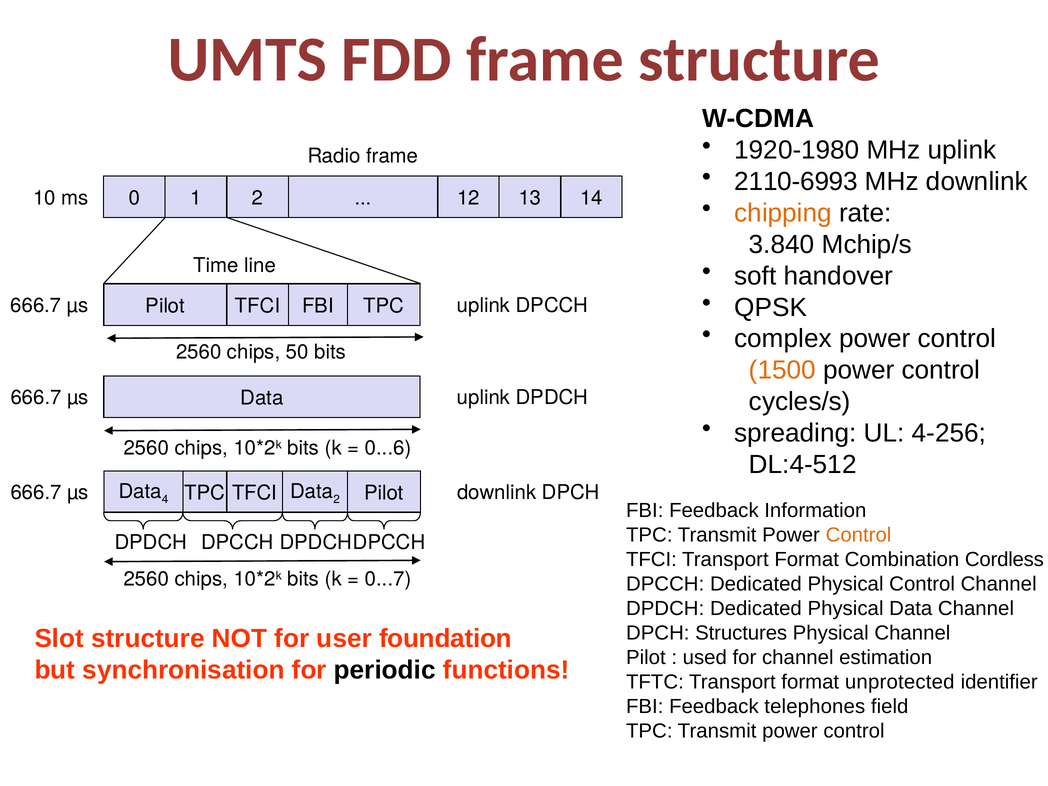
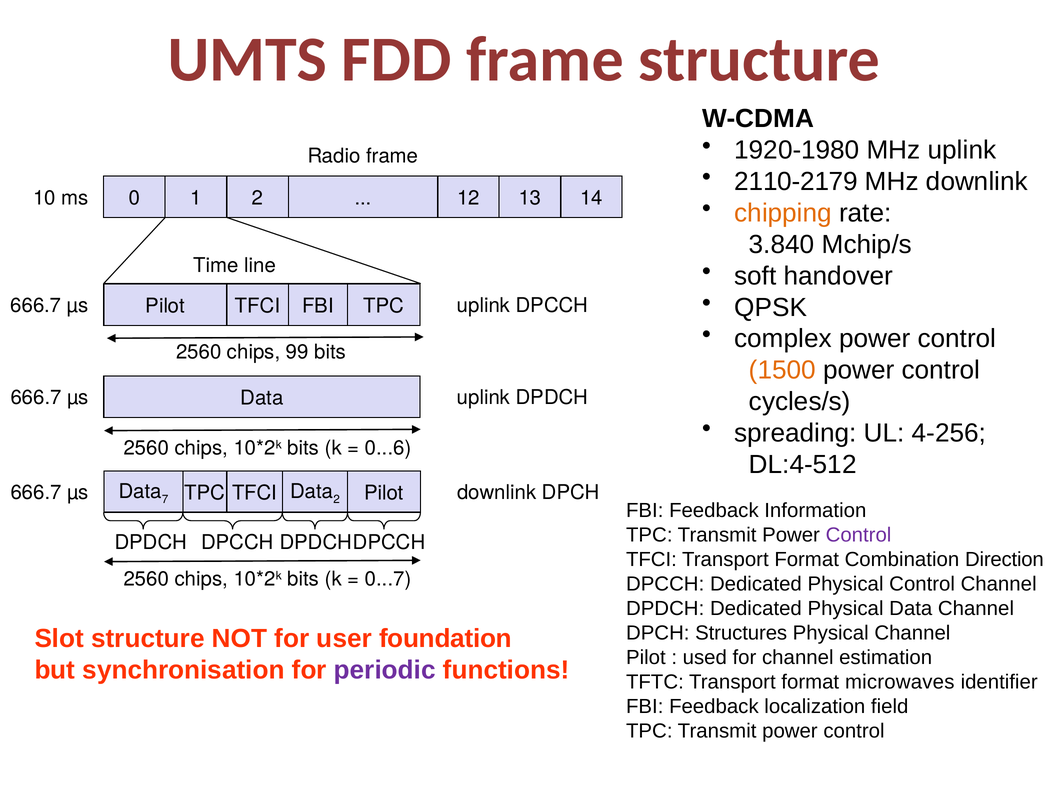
2110-6993: 2110-6993 -> 2110-2179
50: 50 -> 99
4: 4 -> 7
Control at (859, 535) colour: orange -> purple
Cordless: Cordless -> Direction
periodic colour: black -> purple
unprotected: unprotected -> microwaves
telephones: telephones -> localization
